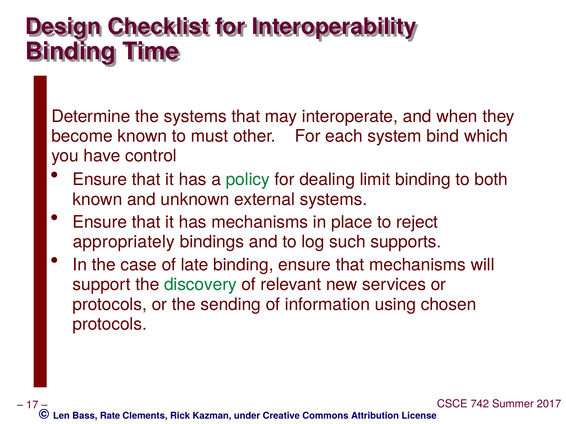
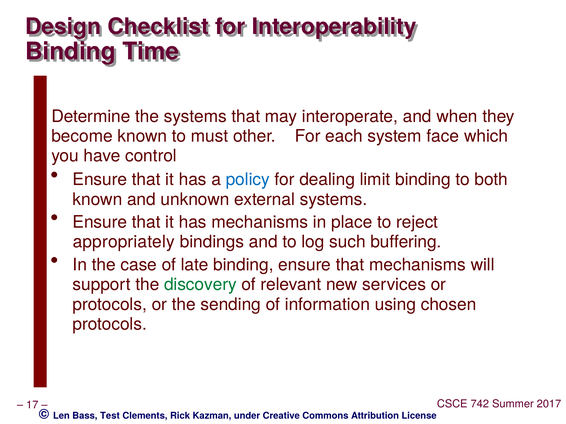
bind: bind -> face
policy colour: green -> blue
supports: supports -> buffering
Rate: Rate -> Test
